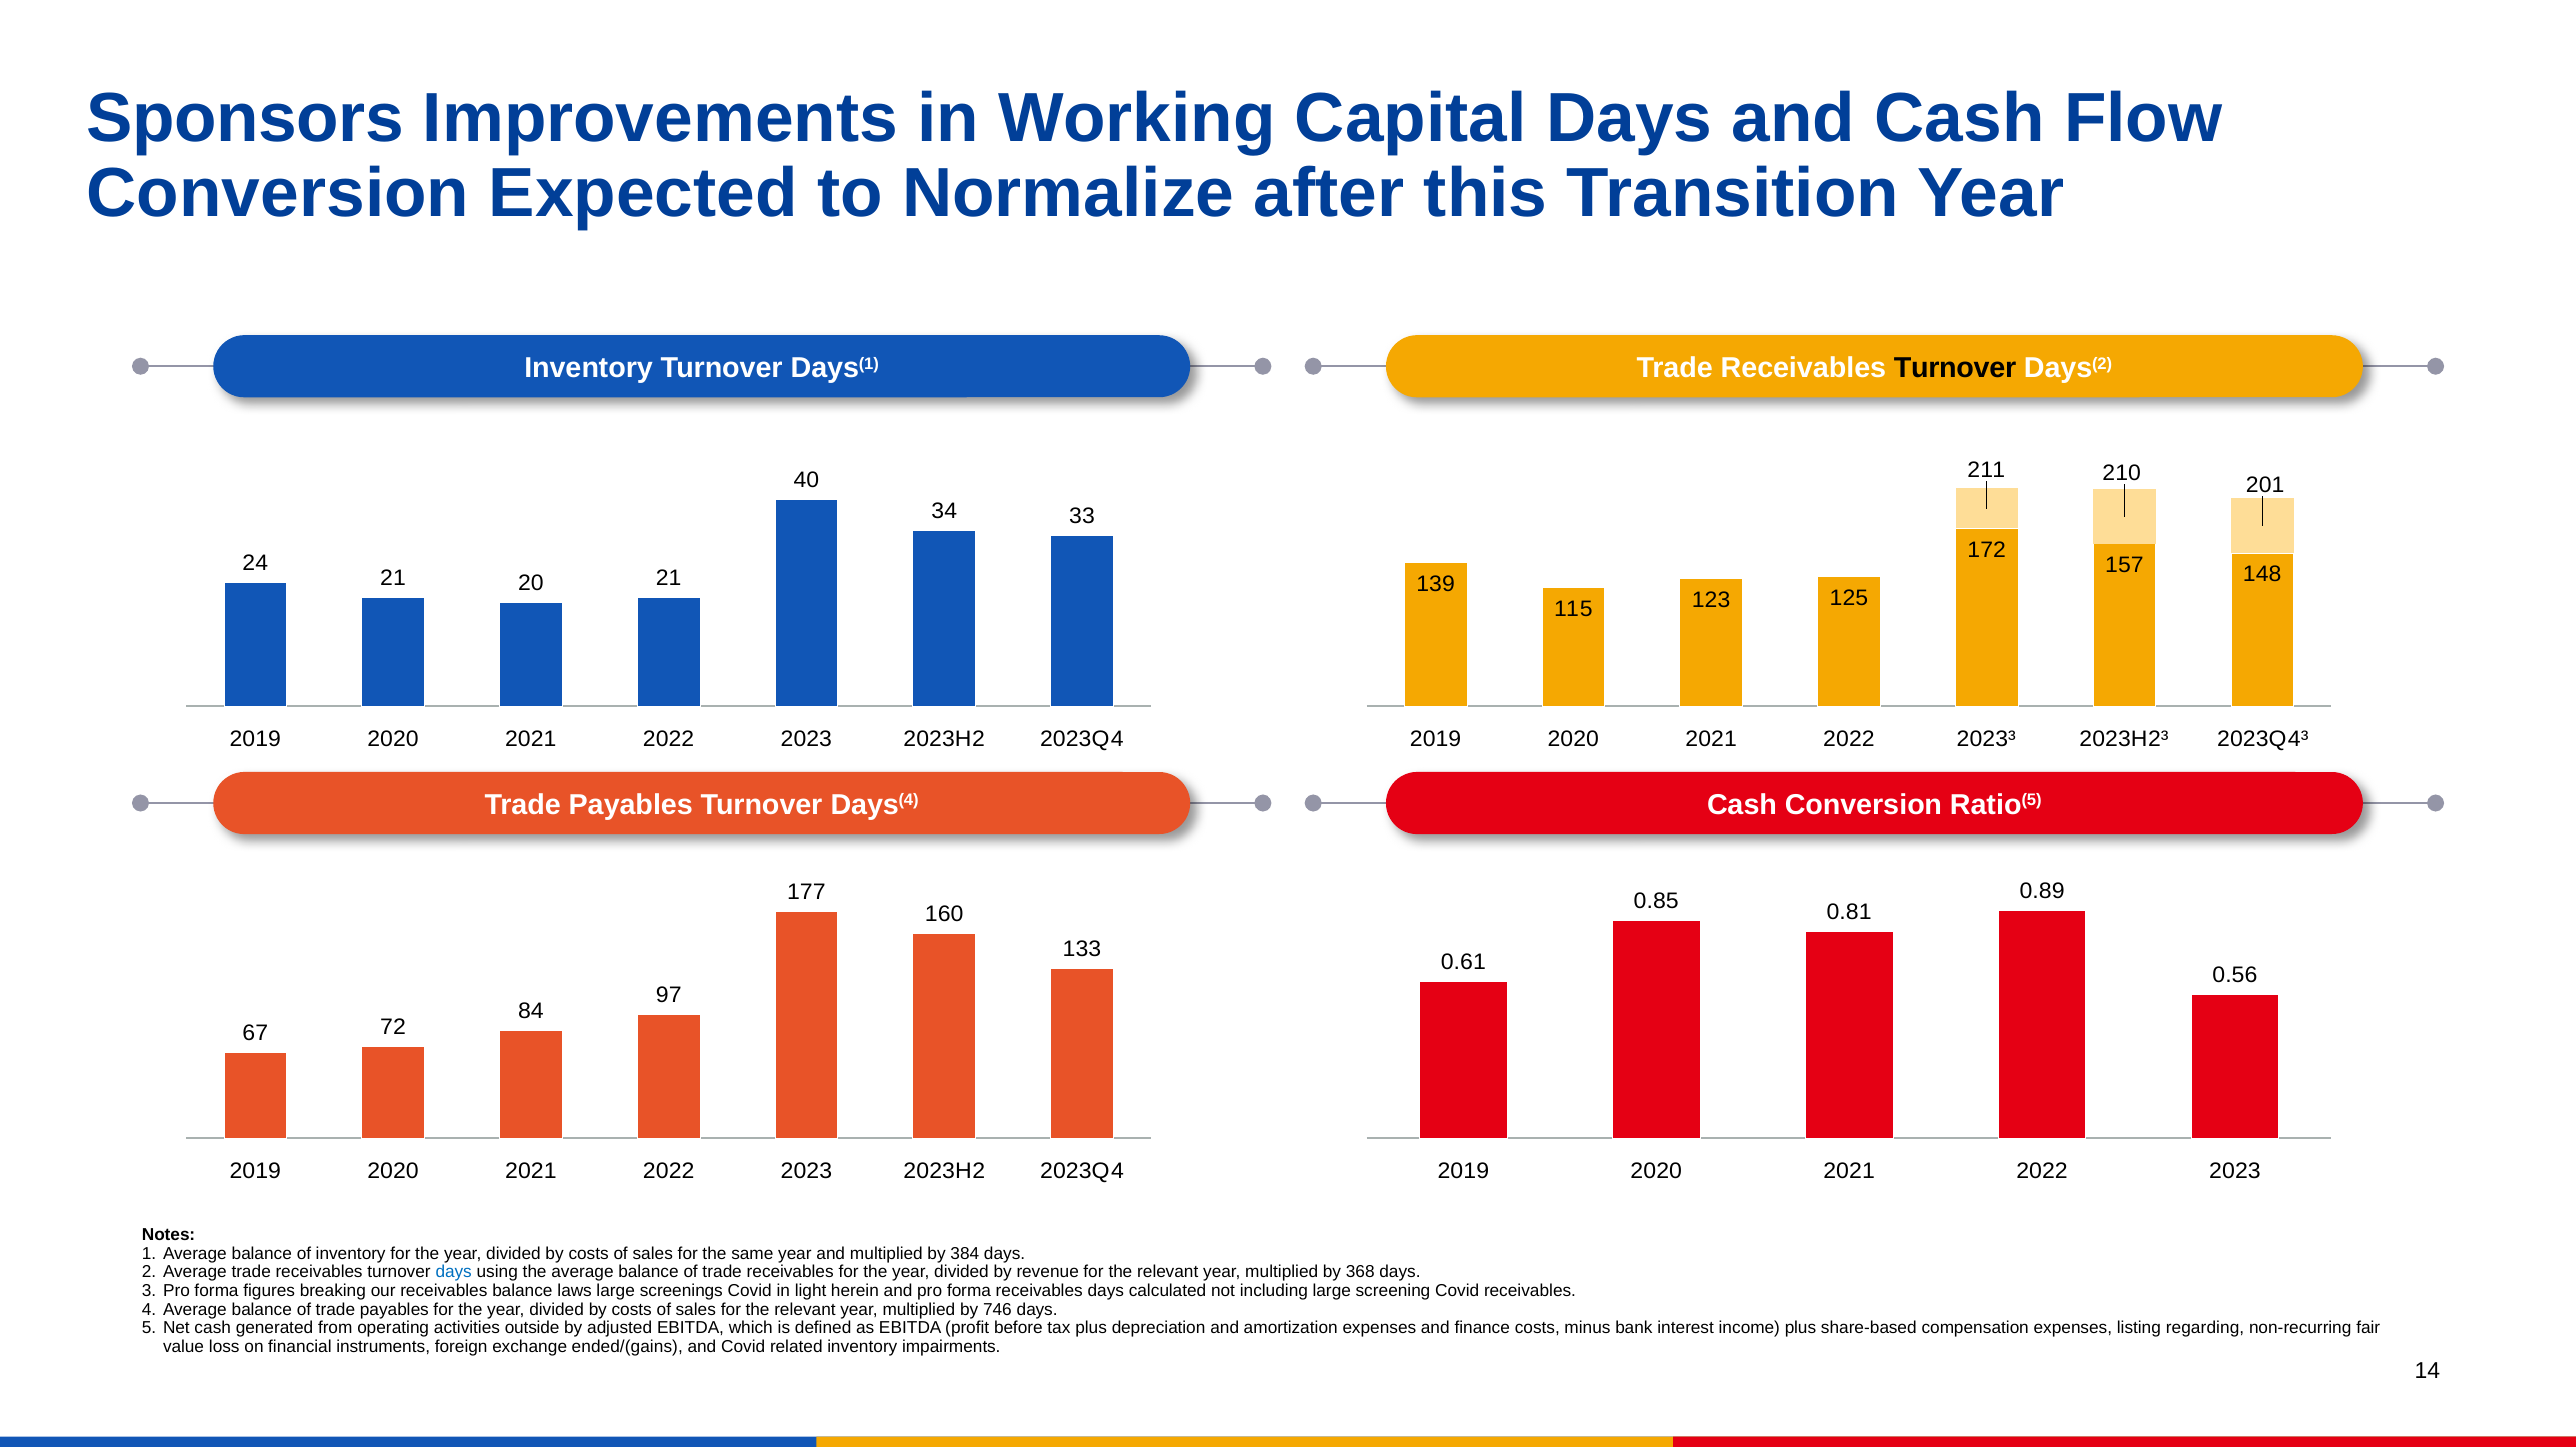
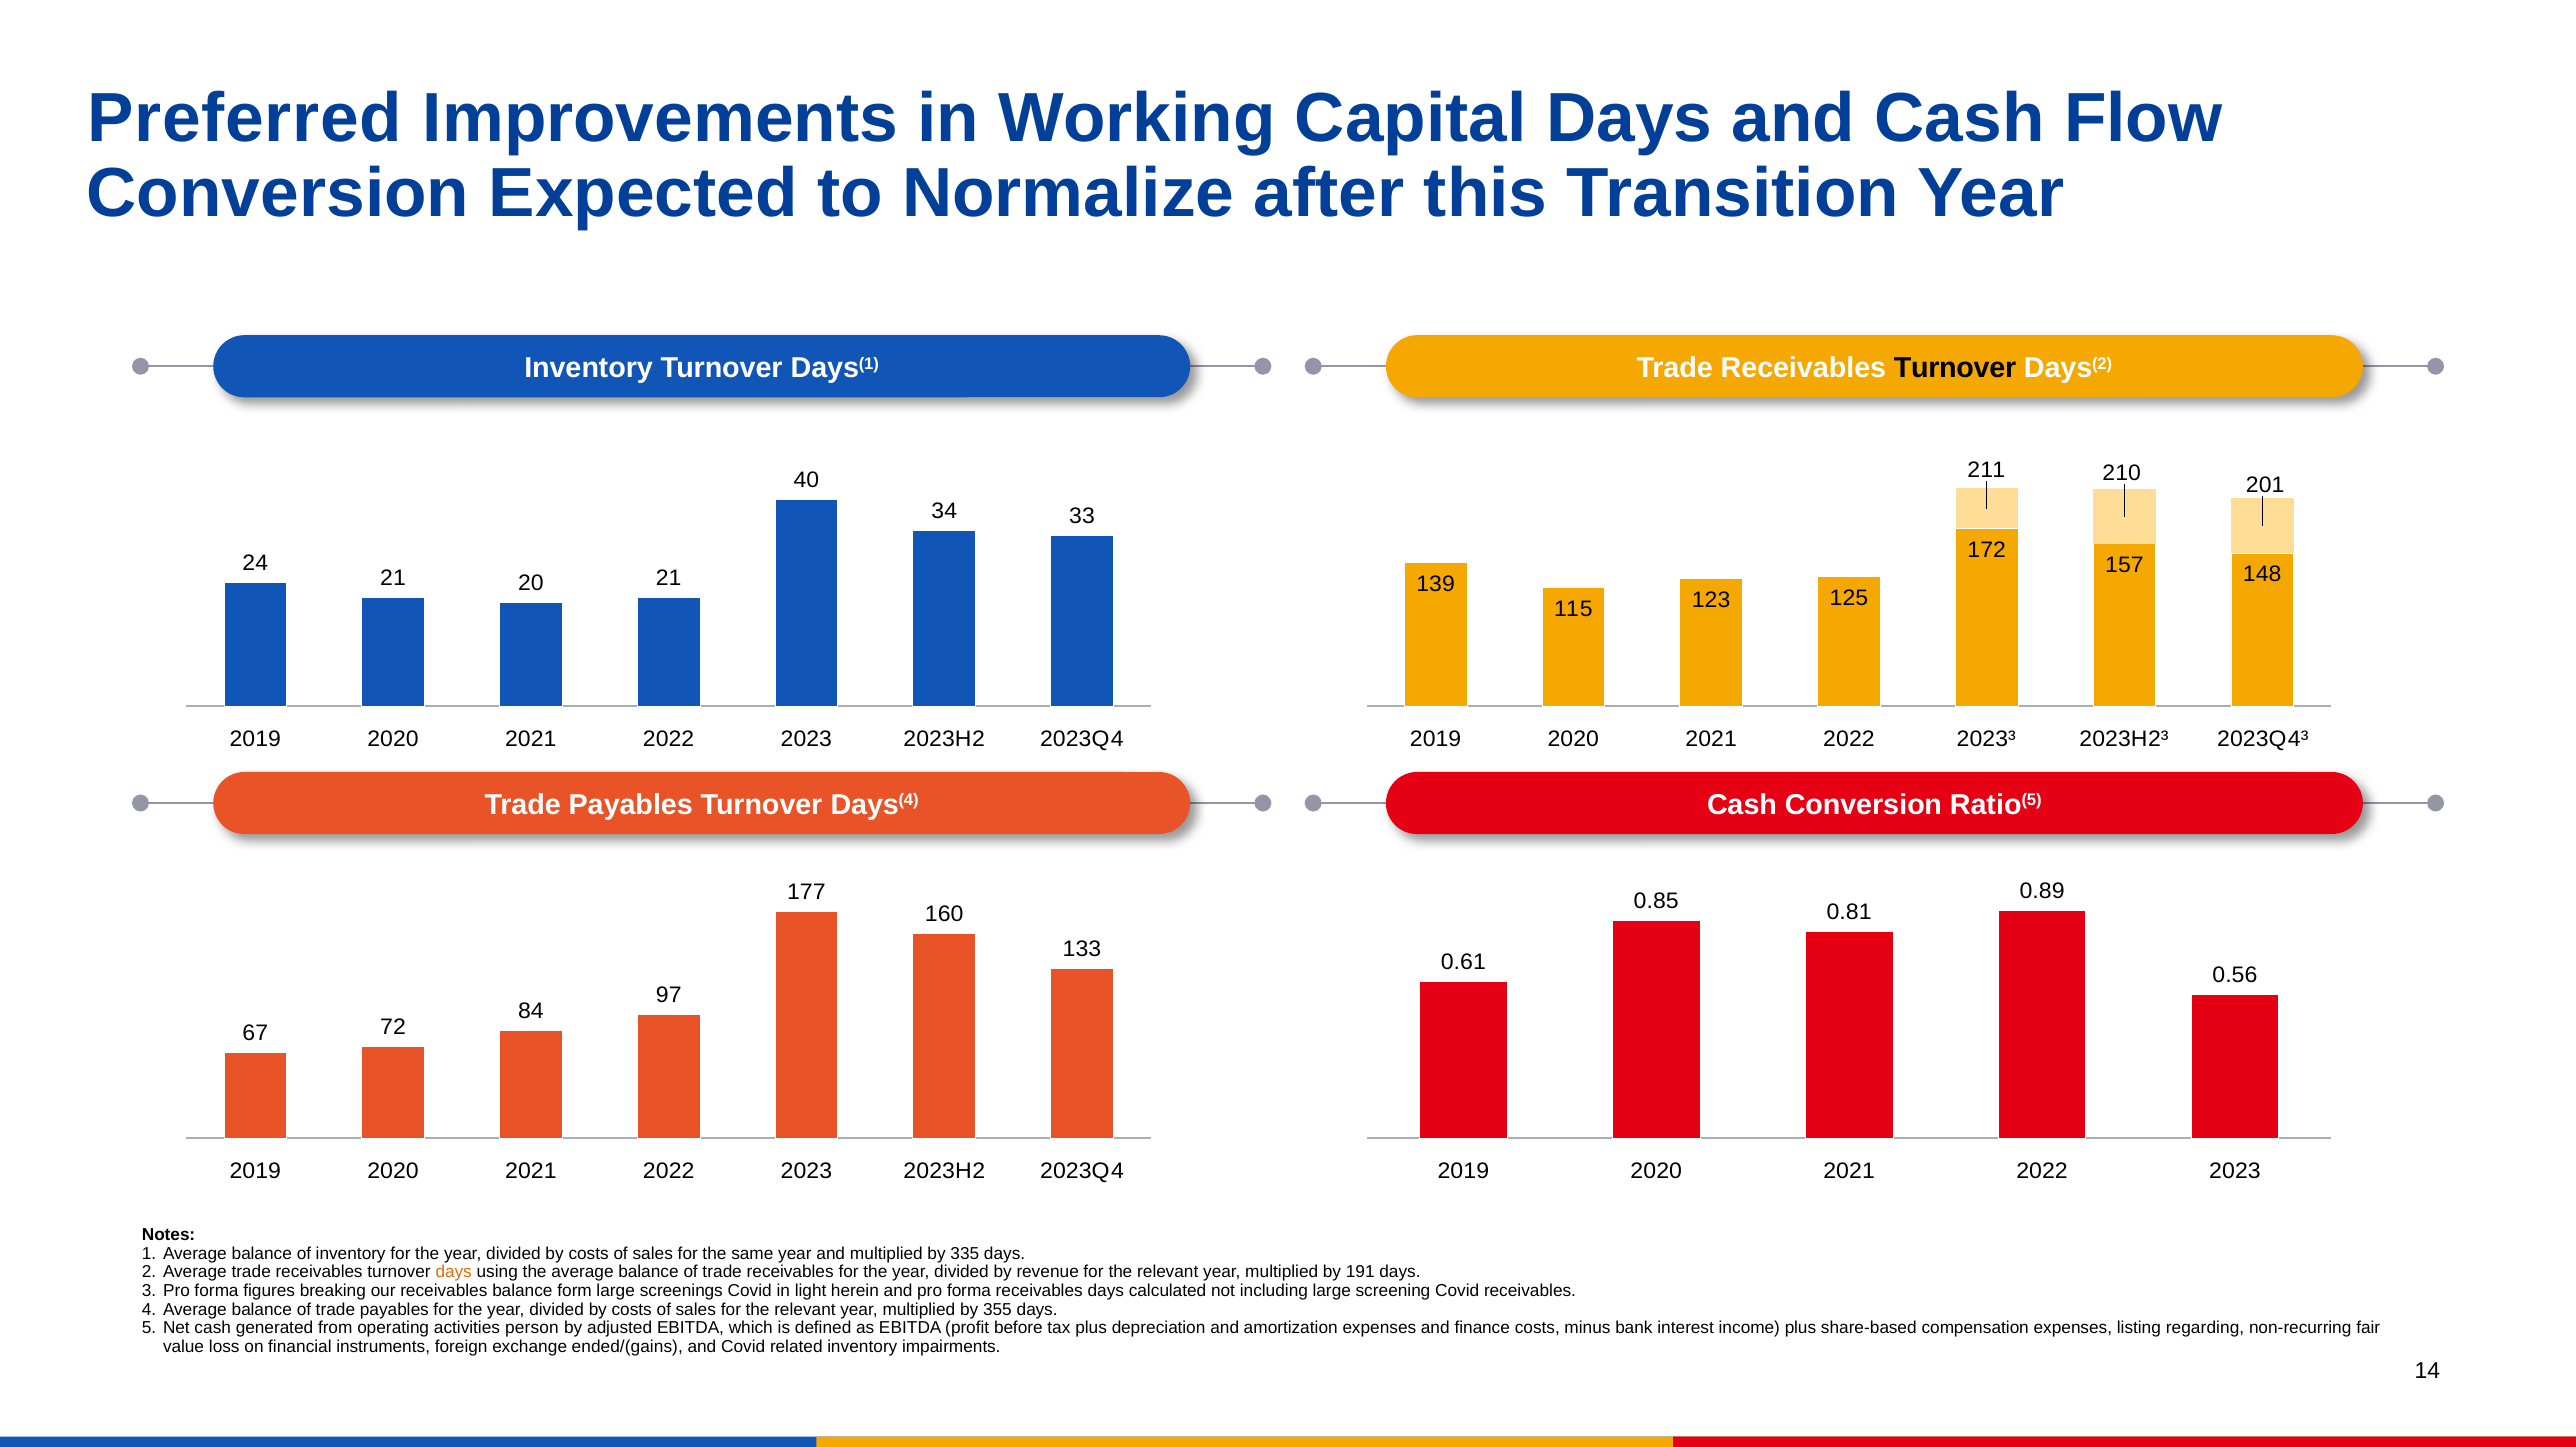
Sponsors: Sponsors -> Preferred
384: 384 -> 335
days at (454, 1272) colour: blue -> orange
368: 368 -> 191
laws: laws -> form
746: 746 -> 355
outside: outside -> person
